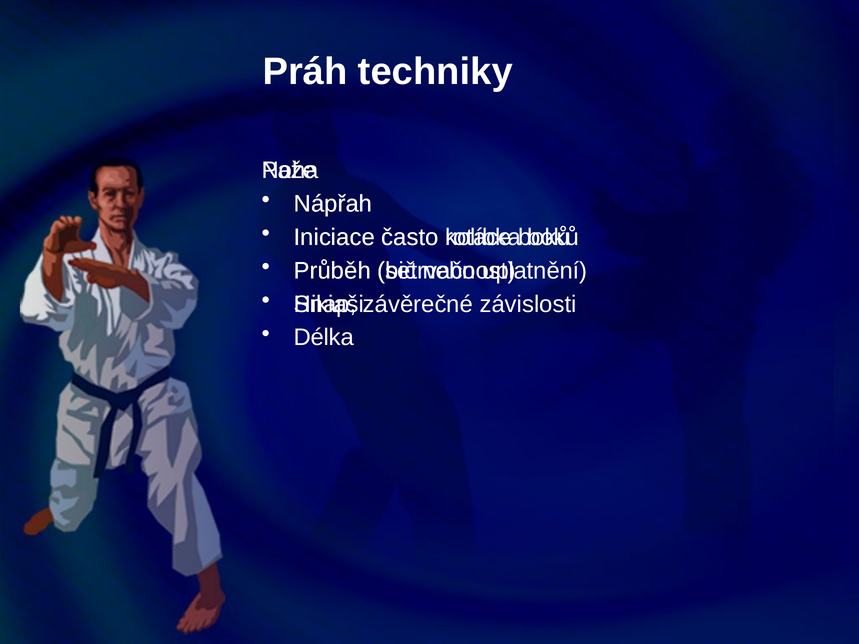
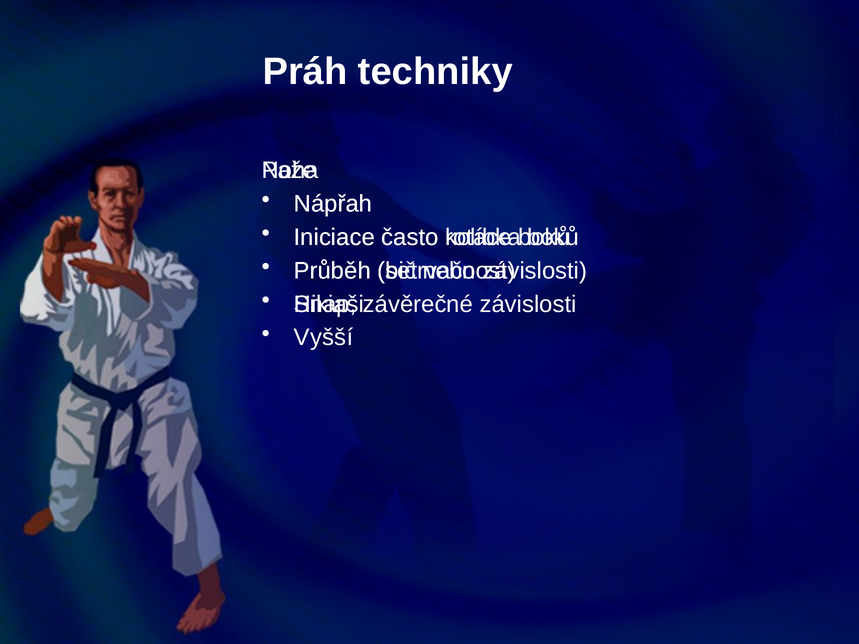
uplatnění at (535, 271): uplatnění -> závislosti
Délka: Délka -> Vyšší
